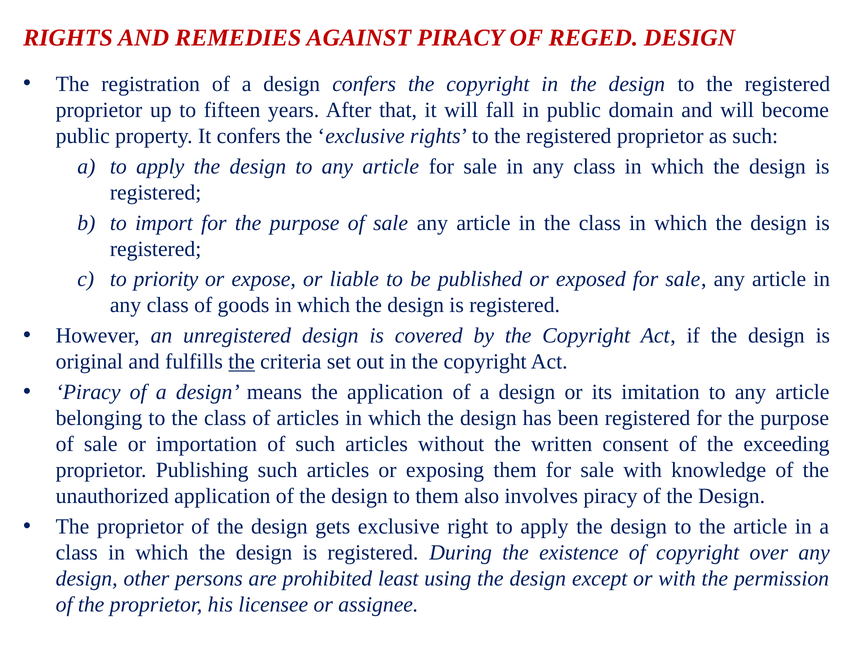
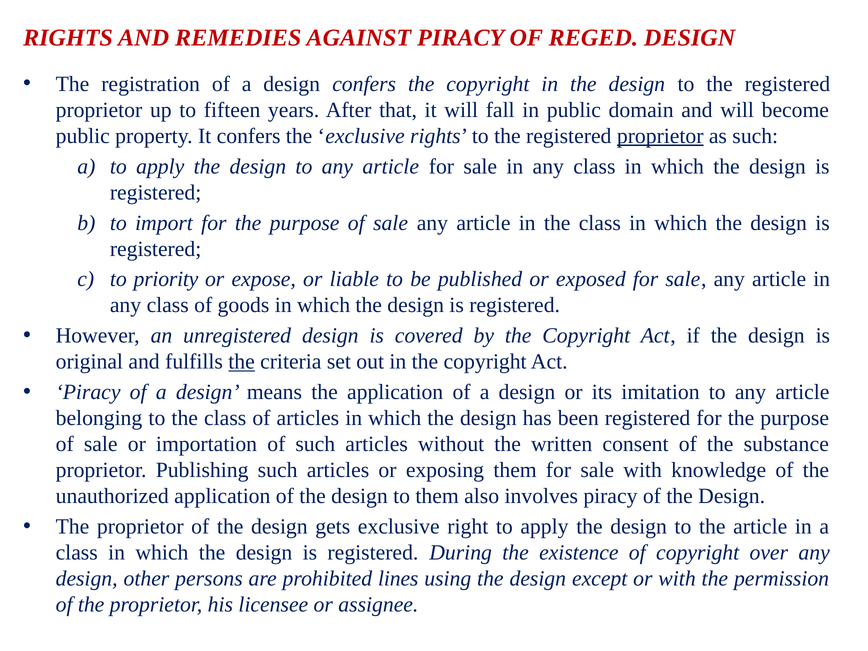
proprietor at (660, 136) underline: none -> present
exceeding: exceeding -> substance
least: least -> lines
